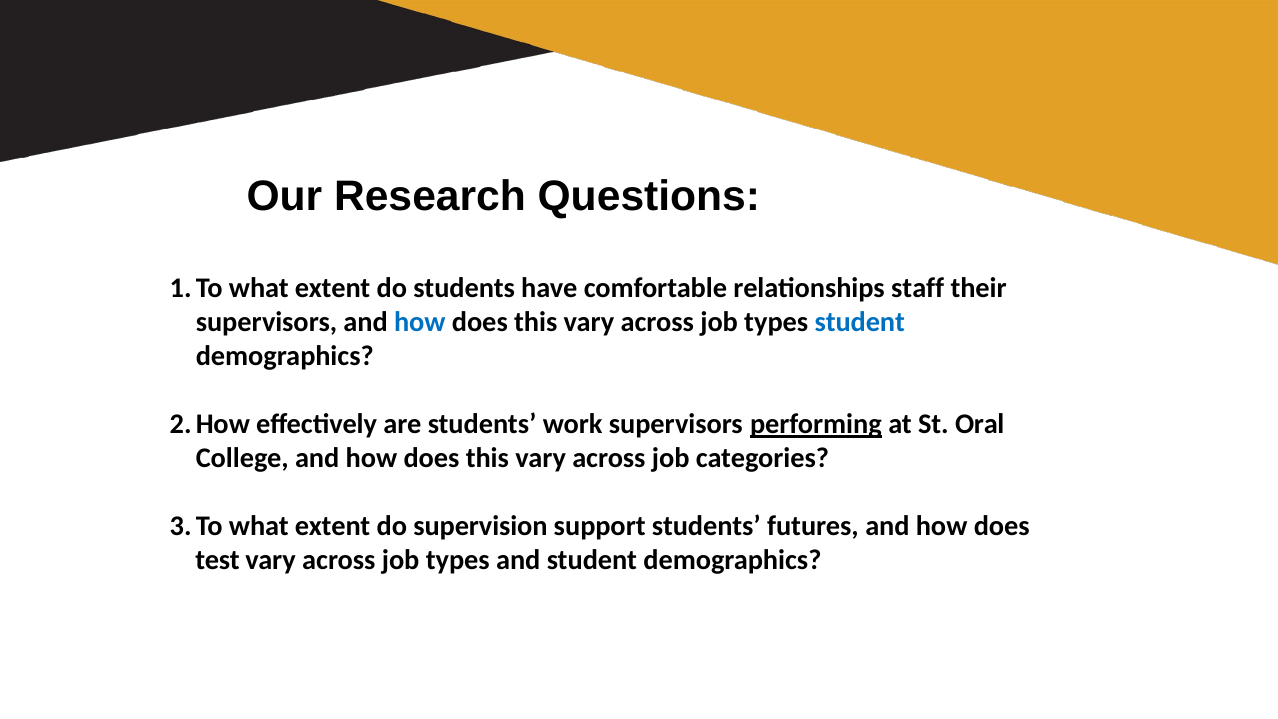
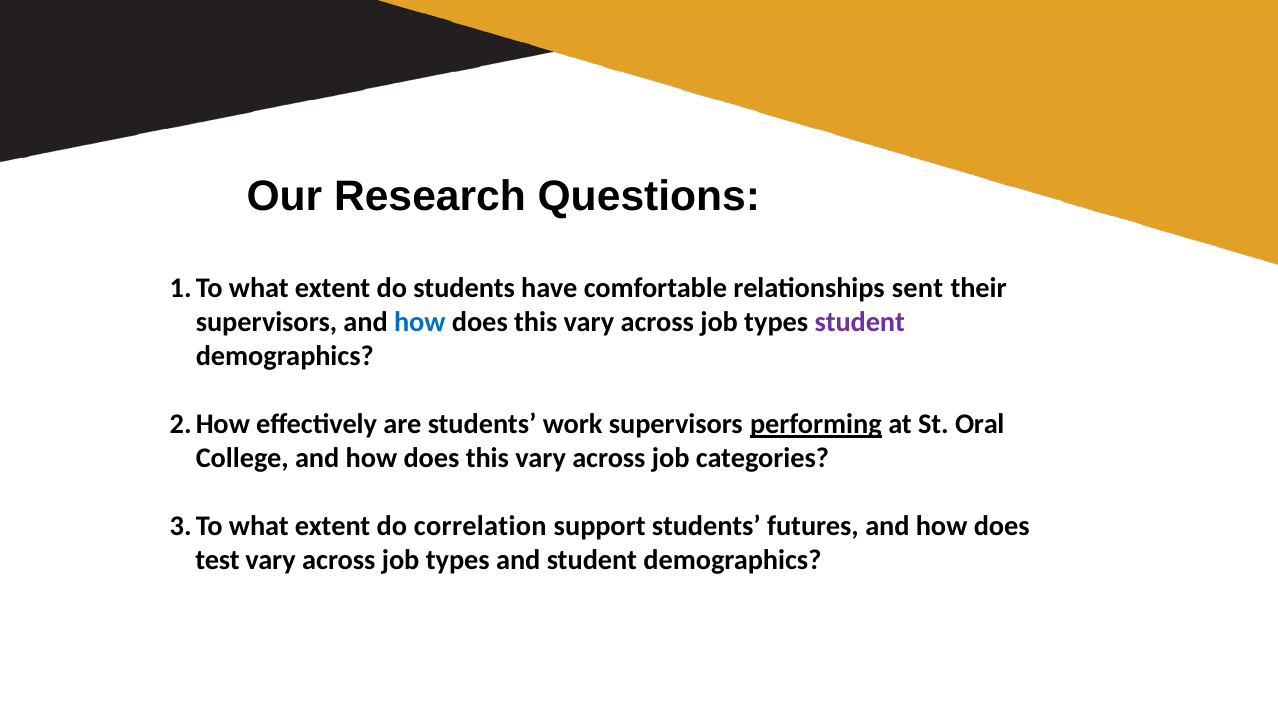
staff: staff -> sent
student at (860, 322) colour: blue -> purple
supervision: supervision -> correlation
